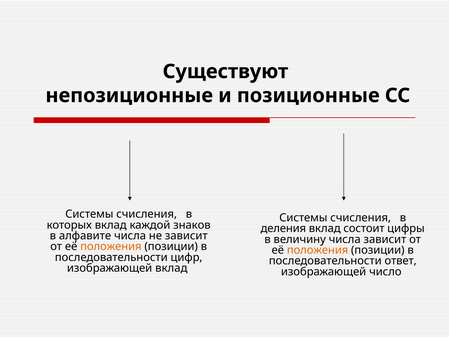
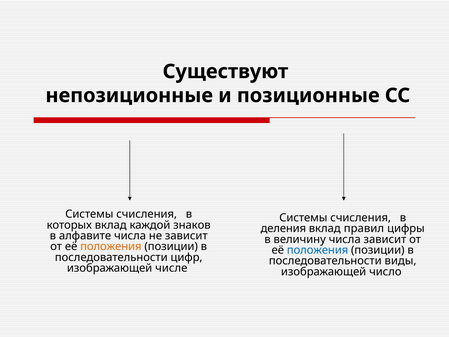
состоит: состоит -> правил
положения at (318, 250) colour: orange -> blue
ответ: ответ -> виды
изображающей вклад: вклад -> числе
